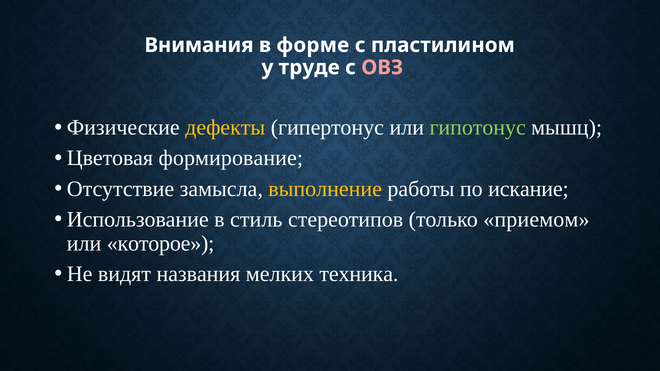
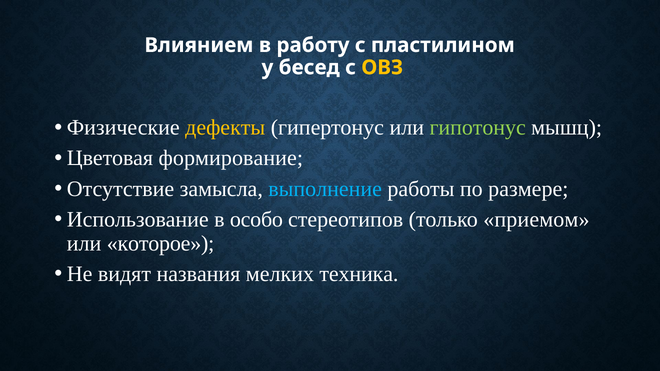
Внимания: Внимания -> Влиянием
форме: форме -> работу
труде: труде -> бесед
ОВЗ colour: pink -> yellow
выполнение colour: yellow -> light blue
искание: искание -> размере
стиль: стиль -> особо
